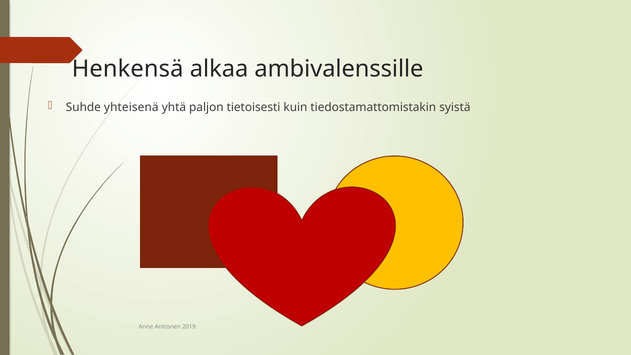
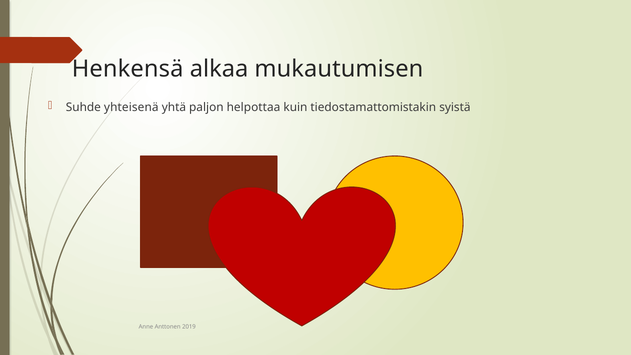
ambivalenssille: ambivalenssille -> mukautumisen
tietoisesti: tietoisesti -> helpottaa
